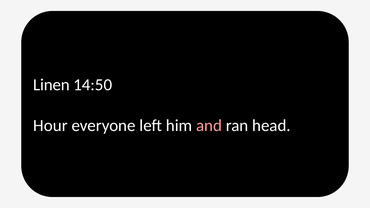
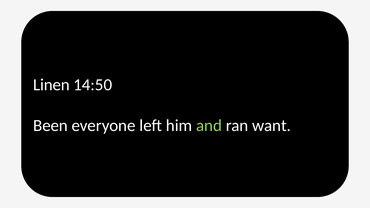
Hour: Hour -> Been
and colour: pink -> light green
head: head -> want
